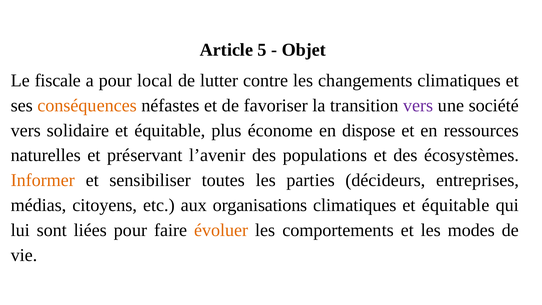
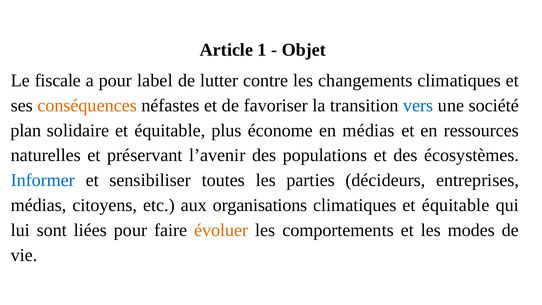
5: 5 -> 1
local: local -> label
vers at (418, 105) colour: purple -> blue
vers at (26, 130): vers -> plan
en dispose: dispose -> médias
Informer colour: orange -> blue
